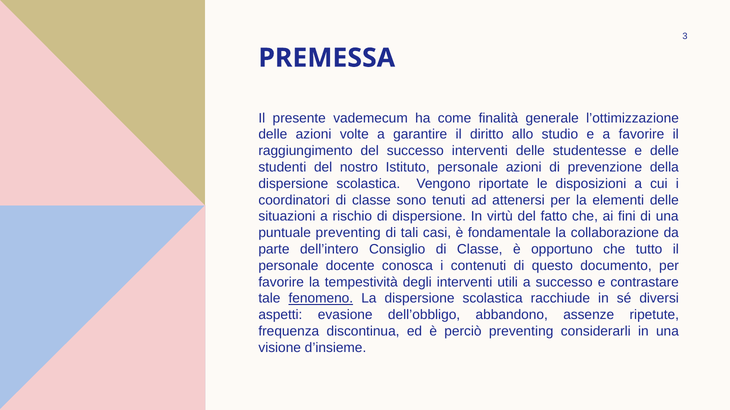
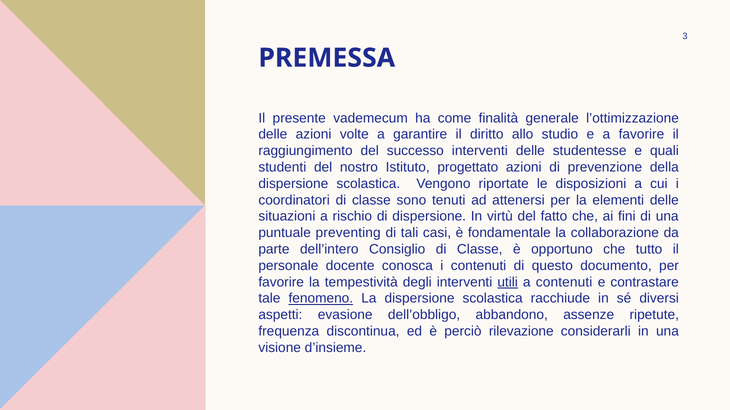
e delle: delle -> quali
Istituto personale: personale -> progettato
utili underline: none -> present
a successo: successo -> contenuti
perciò preventing: preventing -> rilevazione
